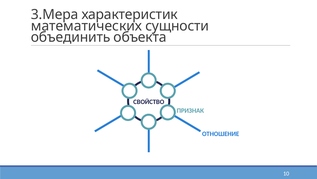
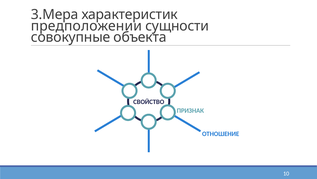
математических: математических -> предположении
объединить: объединить -> совокупные
